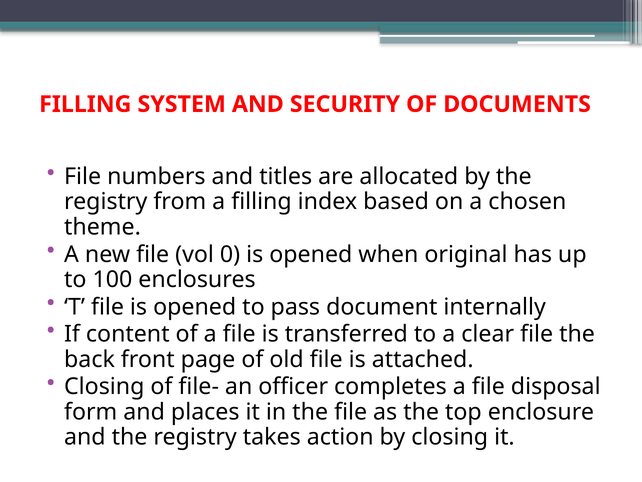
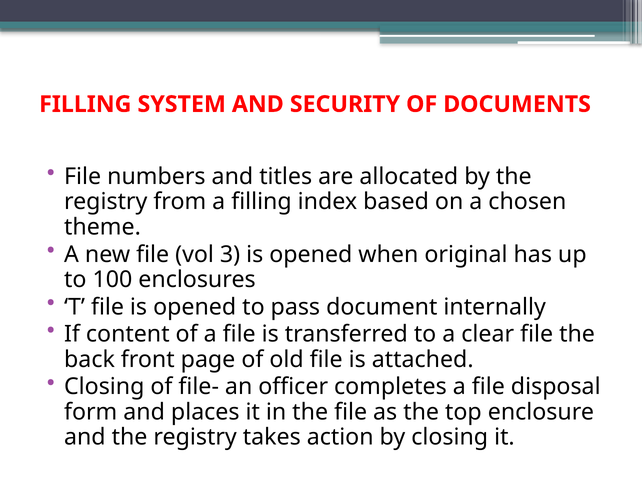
0: 0 -> 3
